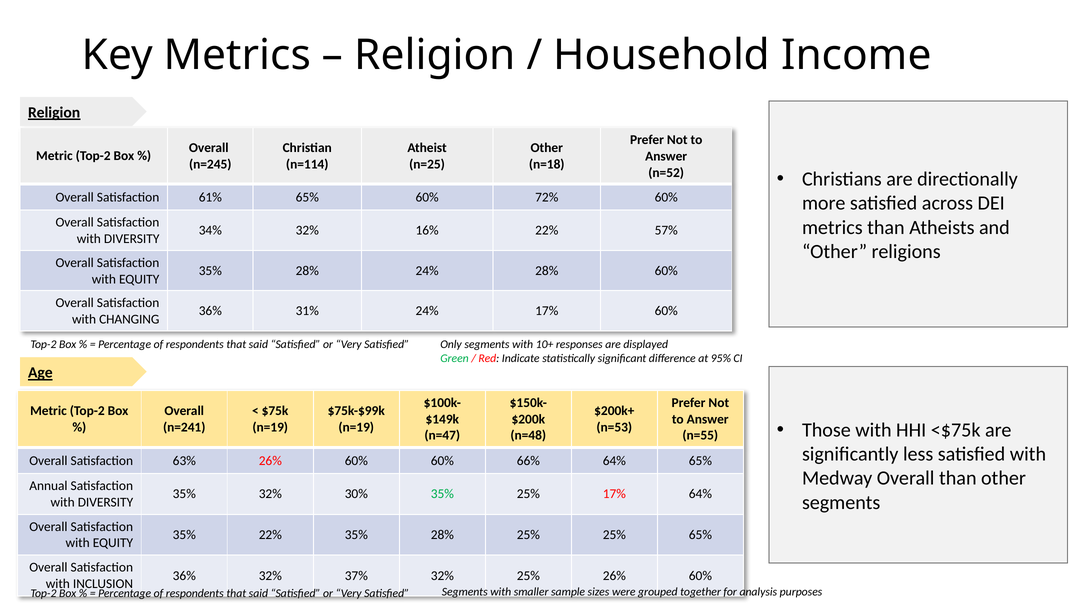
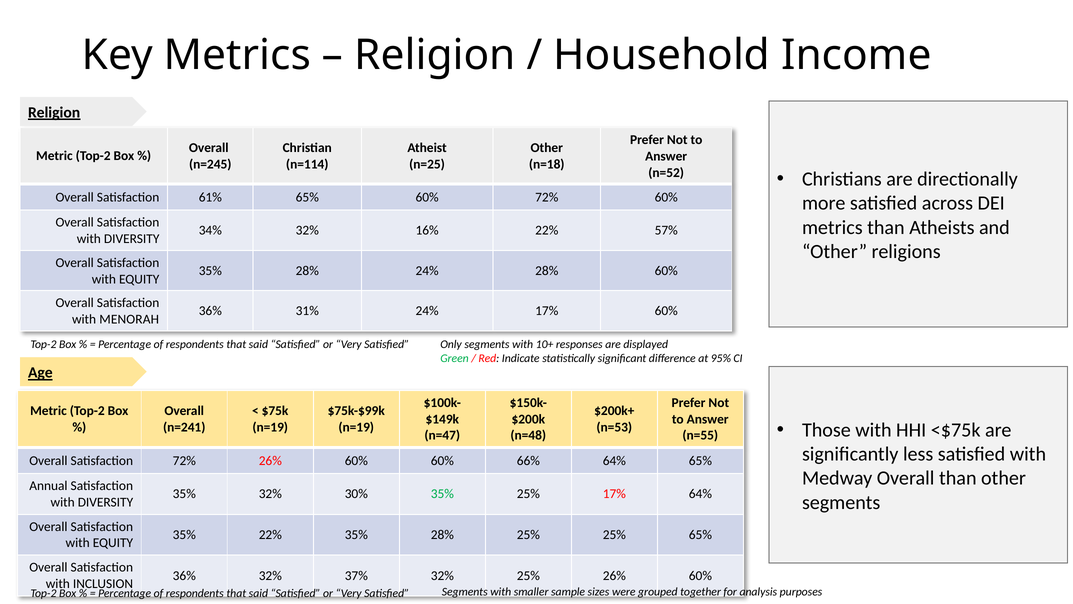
CHANGING: CHANGING -> MENORAH
Satisfaction 63%: 63% -> 72%
